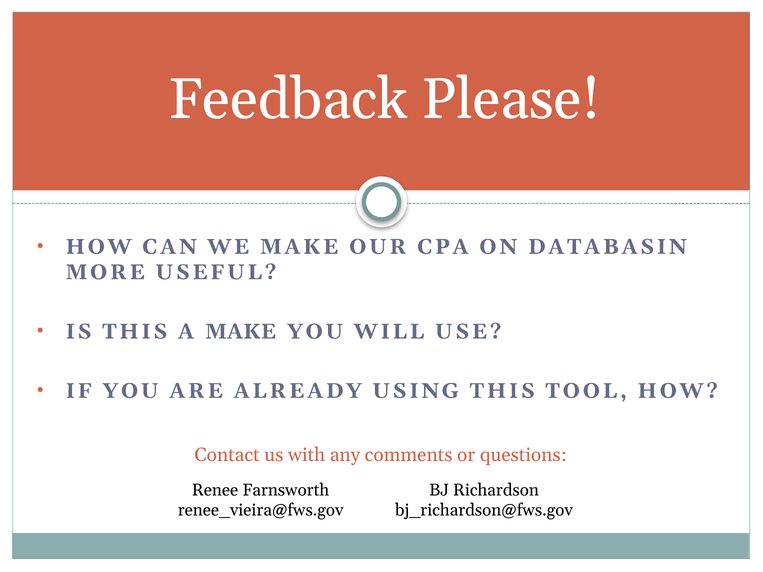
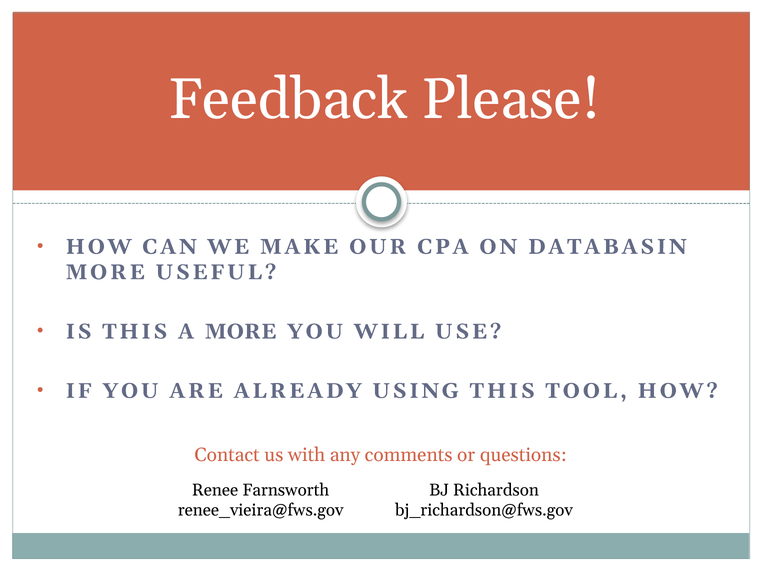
A MAKE: MAKE -> MORE
